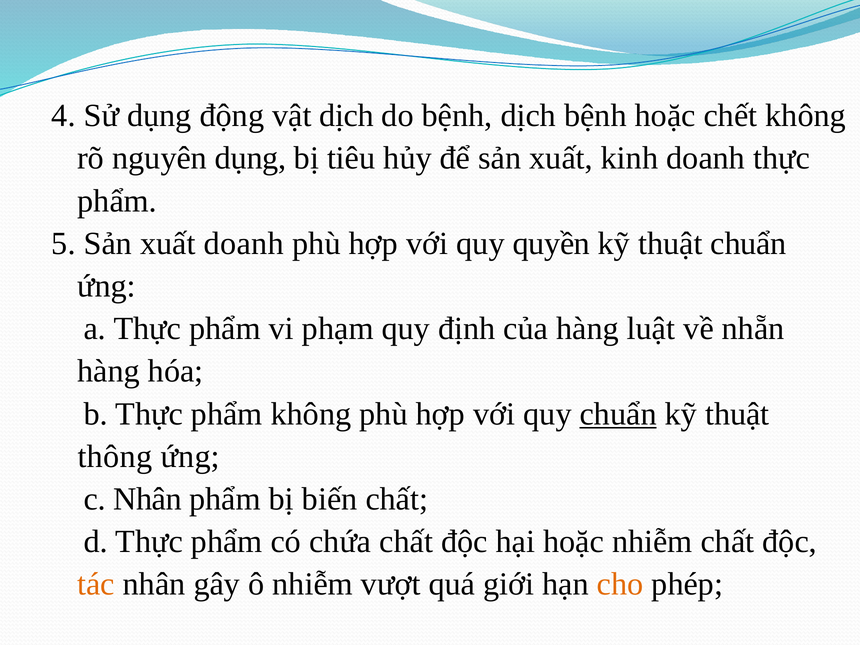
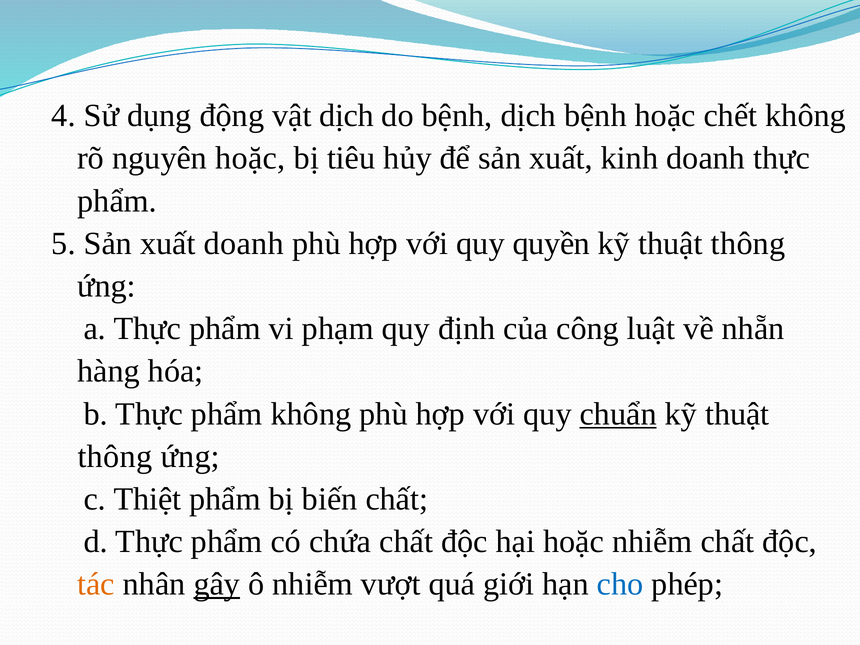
nguyên dụng: dụng -> hoặc
chuẩn at (748, 243): chuẩn -> thông
của hàng: hàng -> công
c Nhân: Nhân -> Thiệt
gây underline: none -> present
cho colour: orange -> blue
